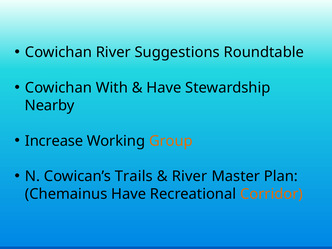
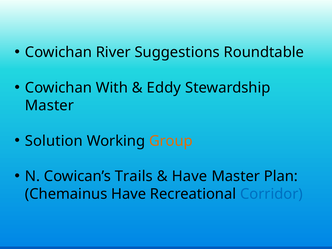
Have at (164, 88): Have -> Eddy
Nearby at (50, 105): Nearby -> Master
Increase: Increase -> Solution
River at (190, 176): River -> Have
Corridor colour: orange -> blue
